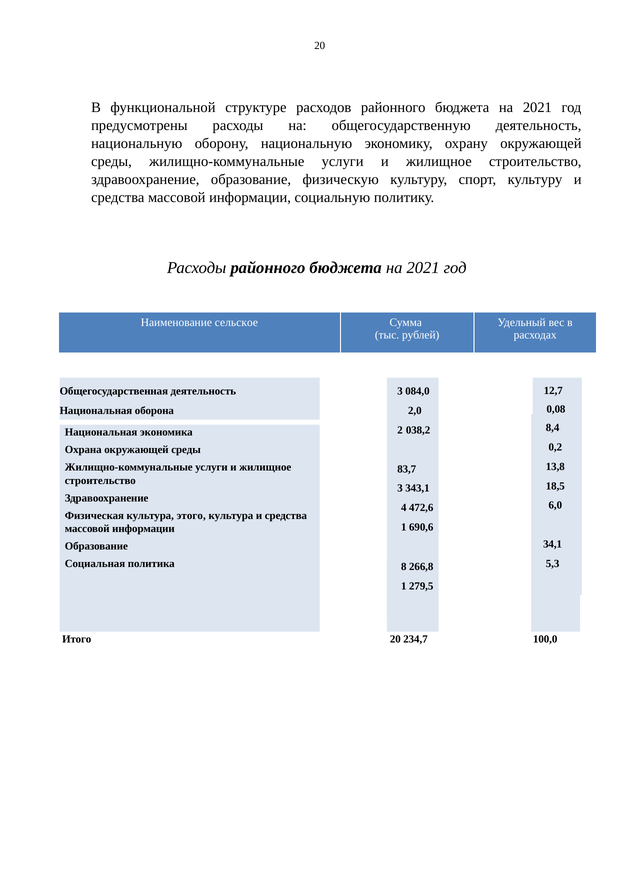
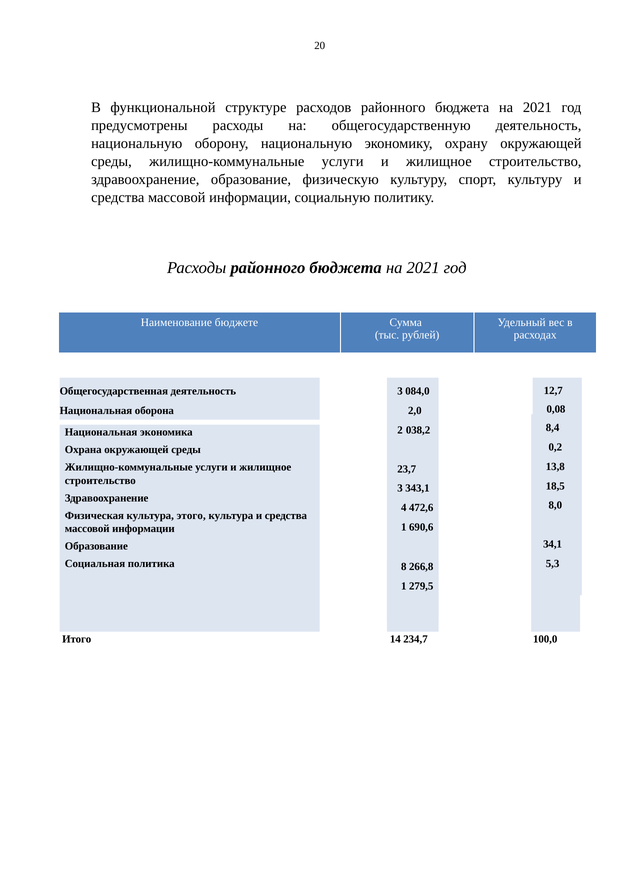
сельское: сельское -> бюджете
83,7: 83,7 -> 23,7
6,0: 6,0 -> 8,0
Итого 20: 20 -> 14
